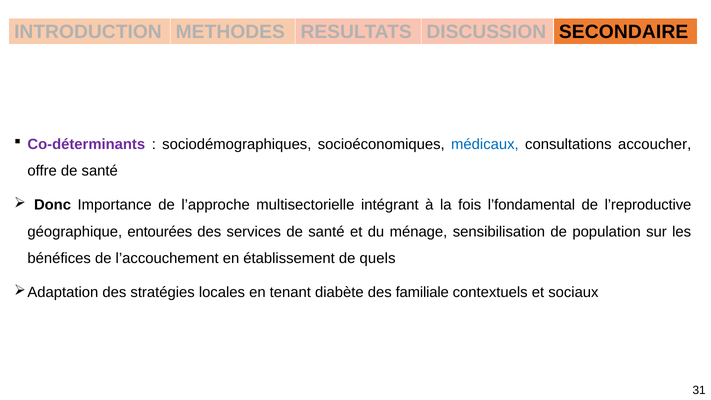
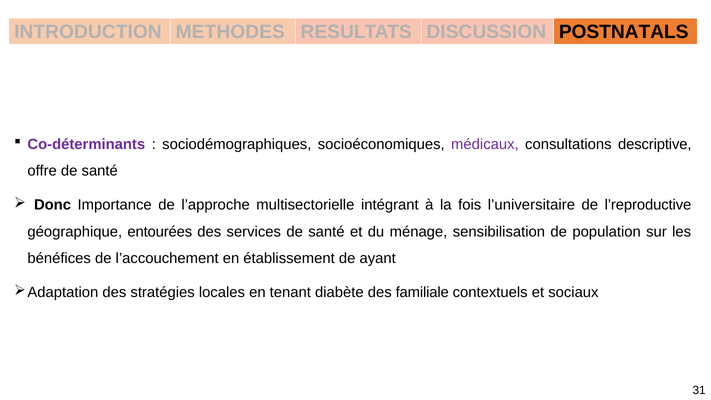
SECONDAIRE: SECONDAIRE -> POSTNATALS
médicaux colour: blue -> purple
accoucher: accoucher -> descriptive
l’fondamental: l’fondamental -> l’universitaire
quels: quels -> ayant
